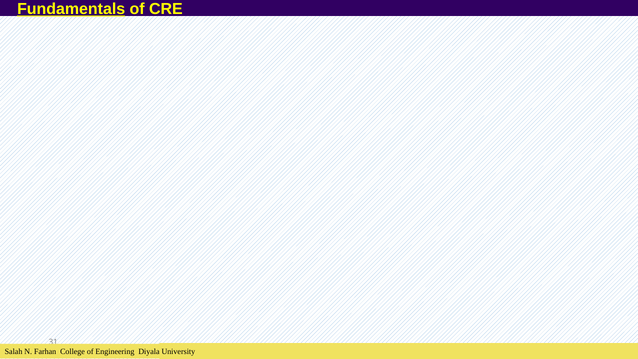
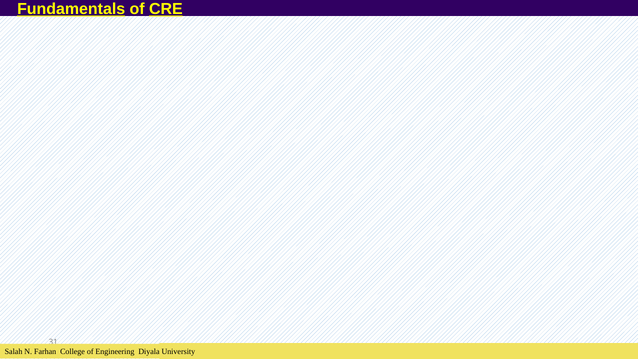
CRE underline: none -> present
